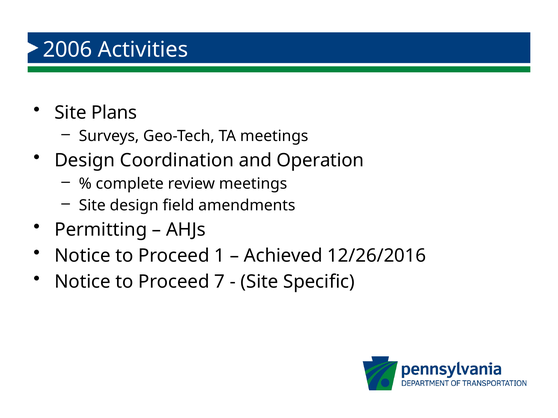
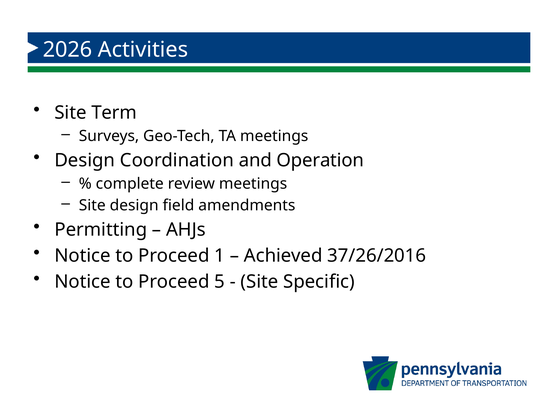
2006: 2006 -> 2026
Plans: Plans -> Term
12/26/2016: 12/26/2016 -> 37/26/2016
7: 7 -> 5
